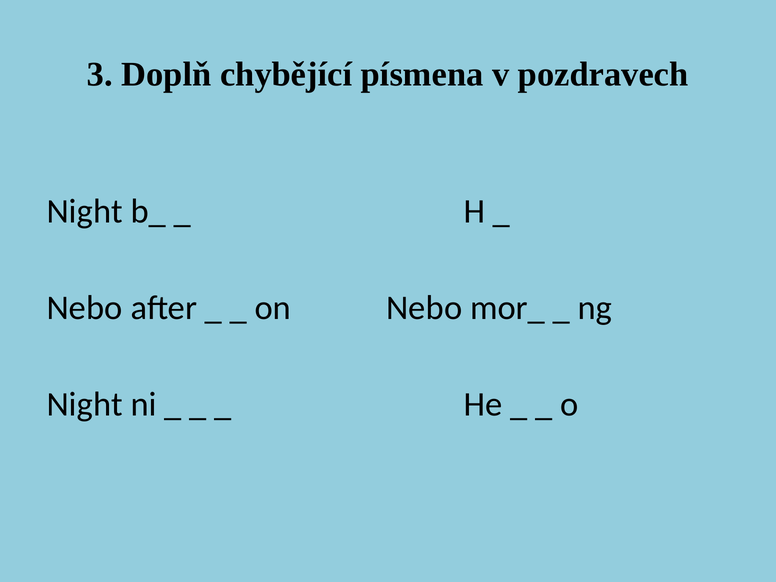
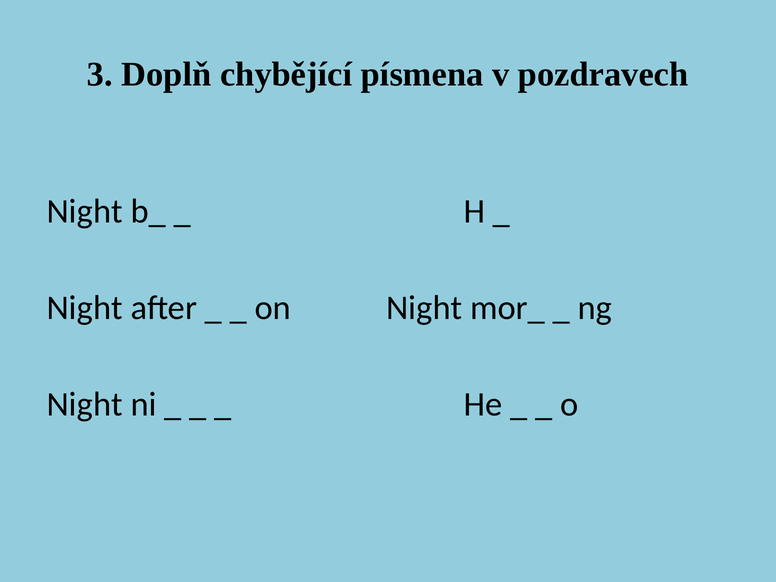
Nebo at (85, 308): Nebo -> Night
on Nebo: Nebo -> Night
